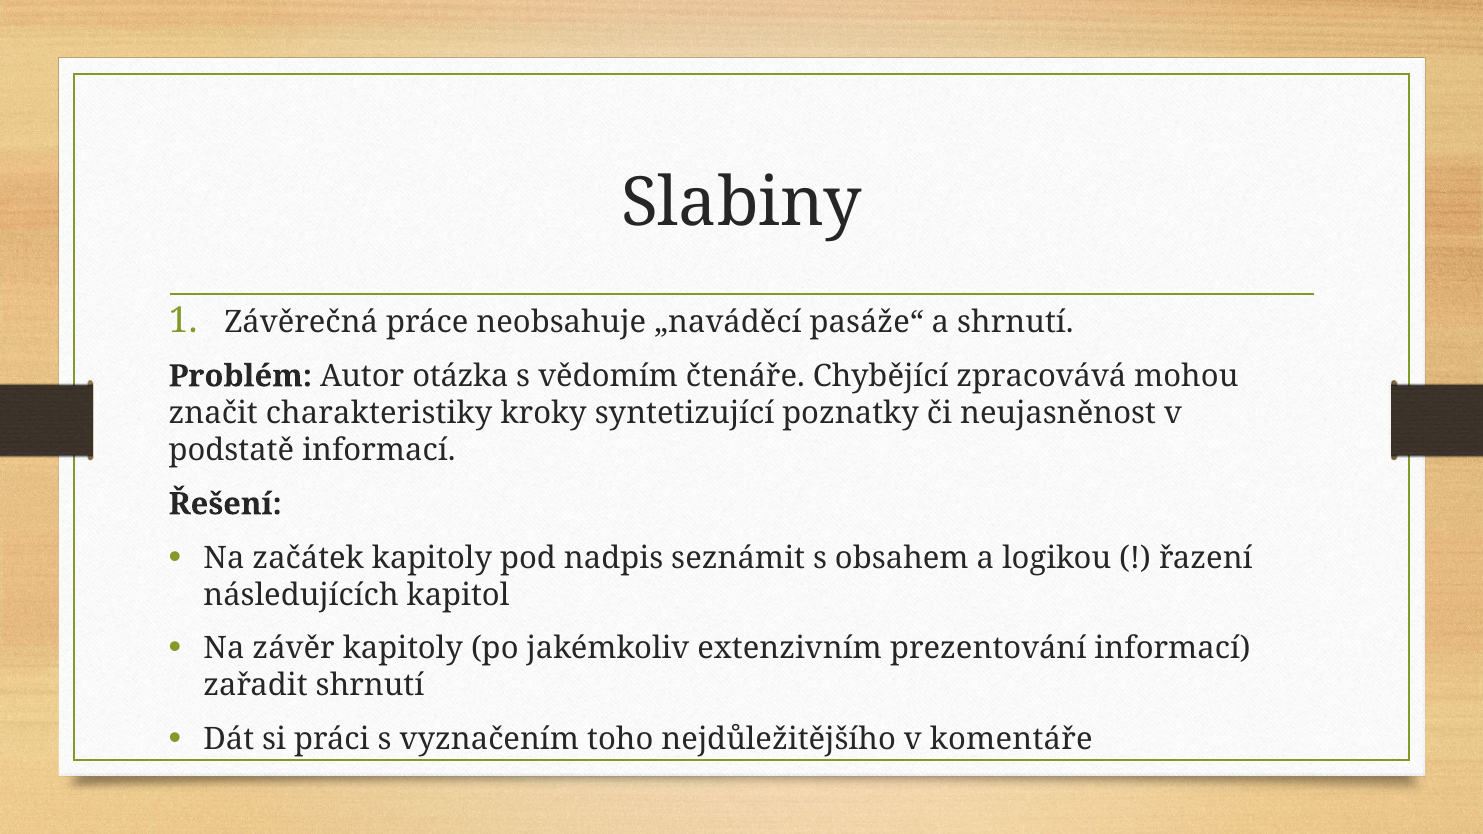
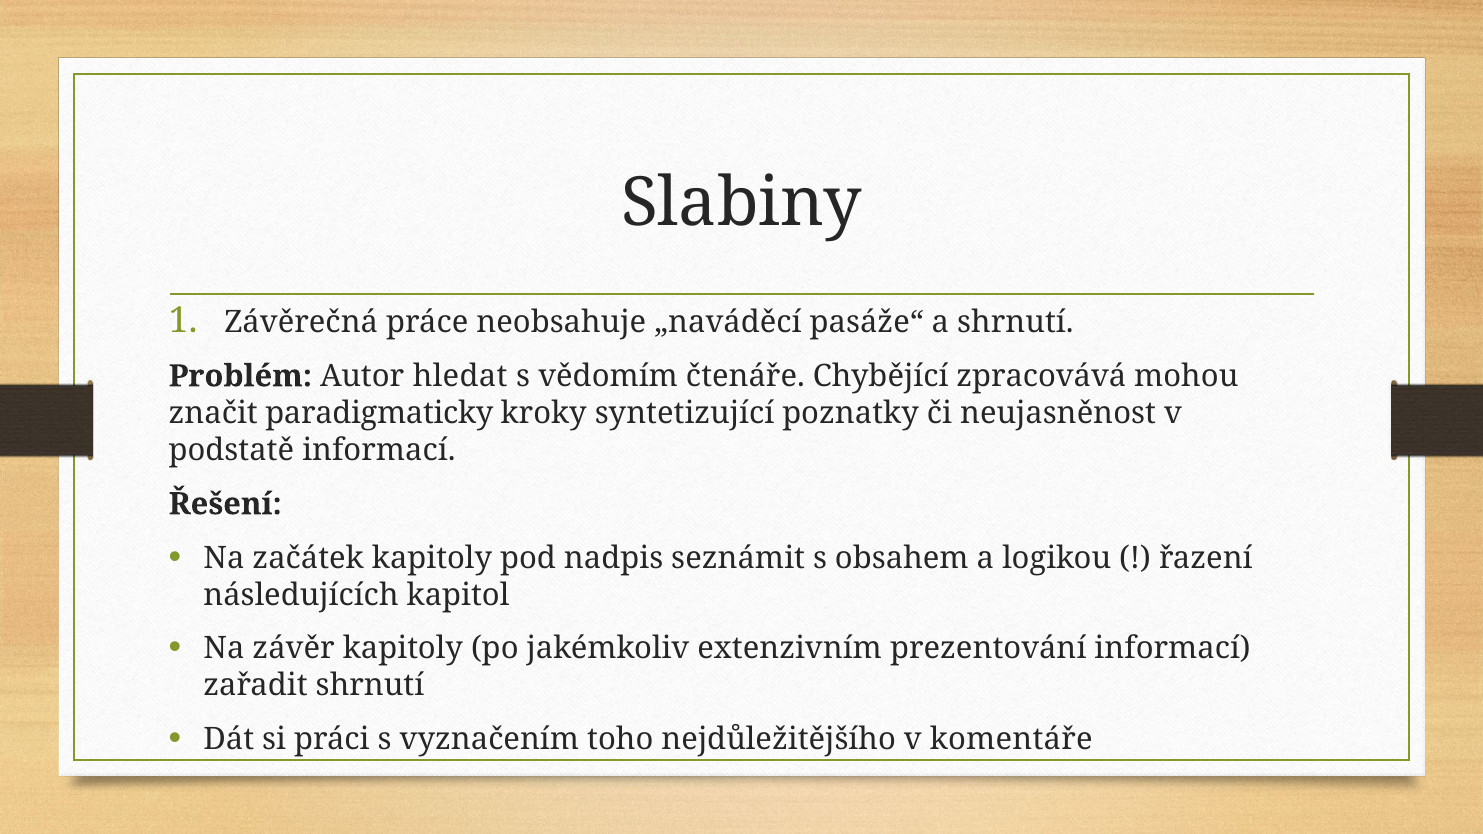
otázka: otázka -> hledat
charakteristiky: charakteristiky -> paradigmaticky
